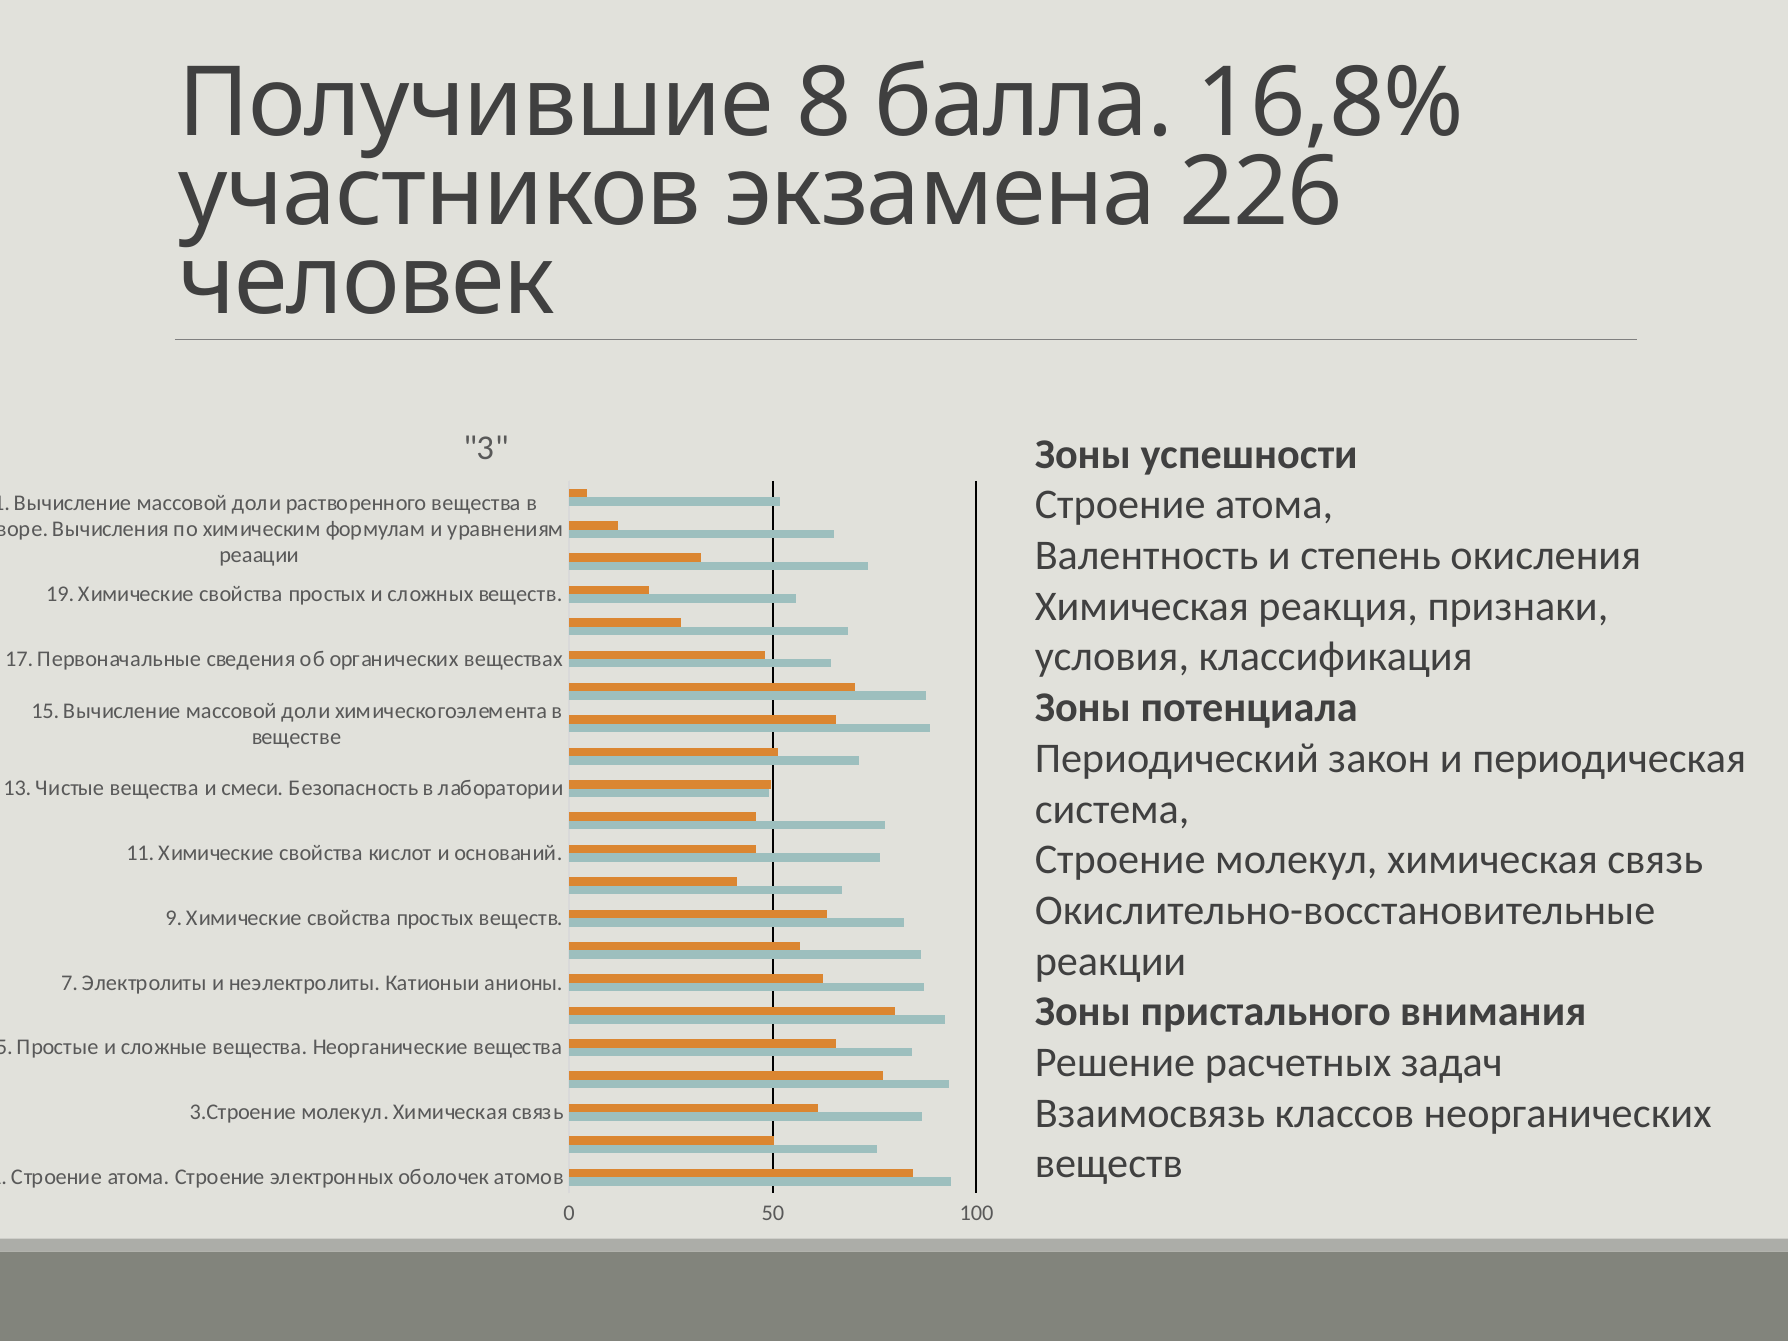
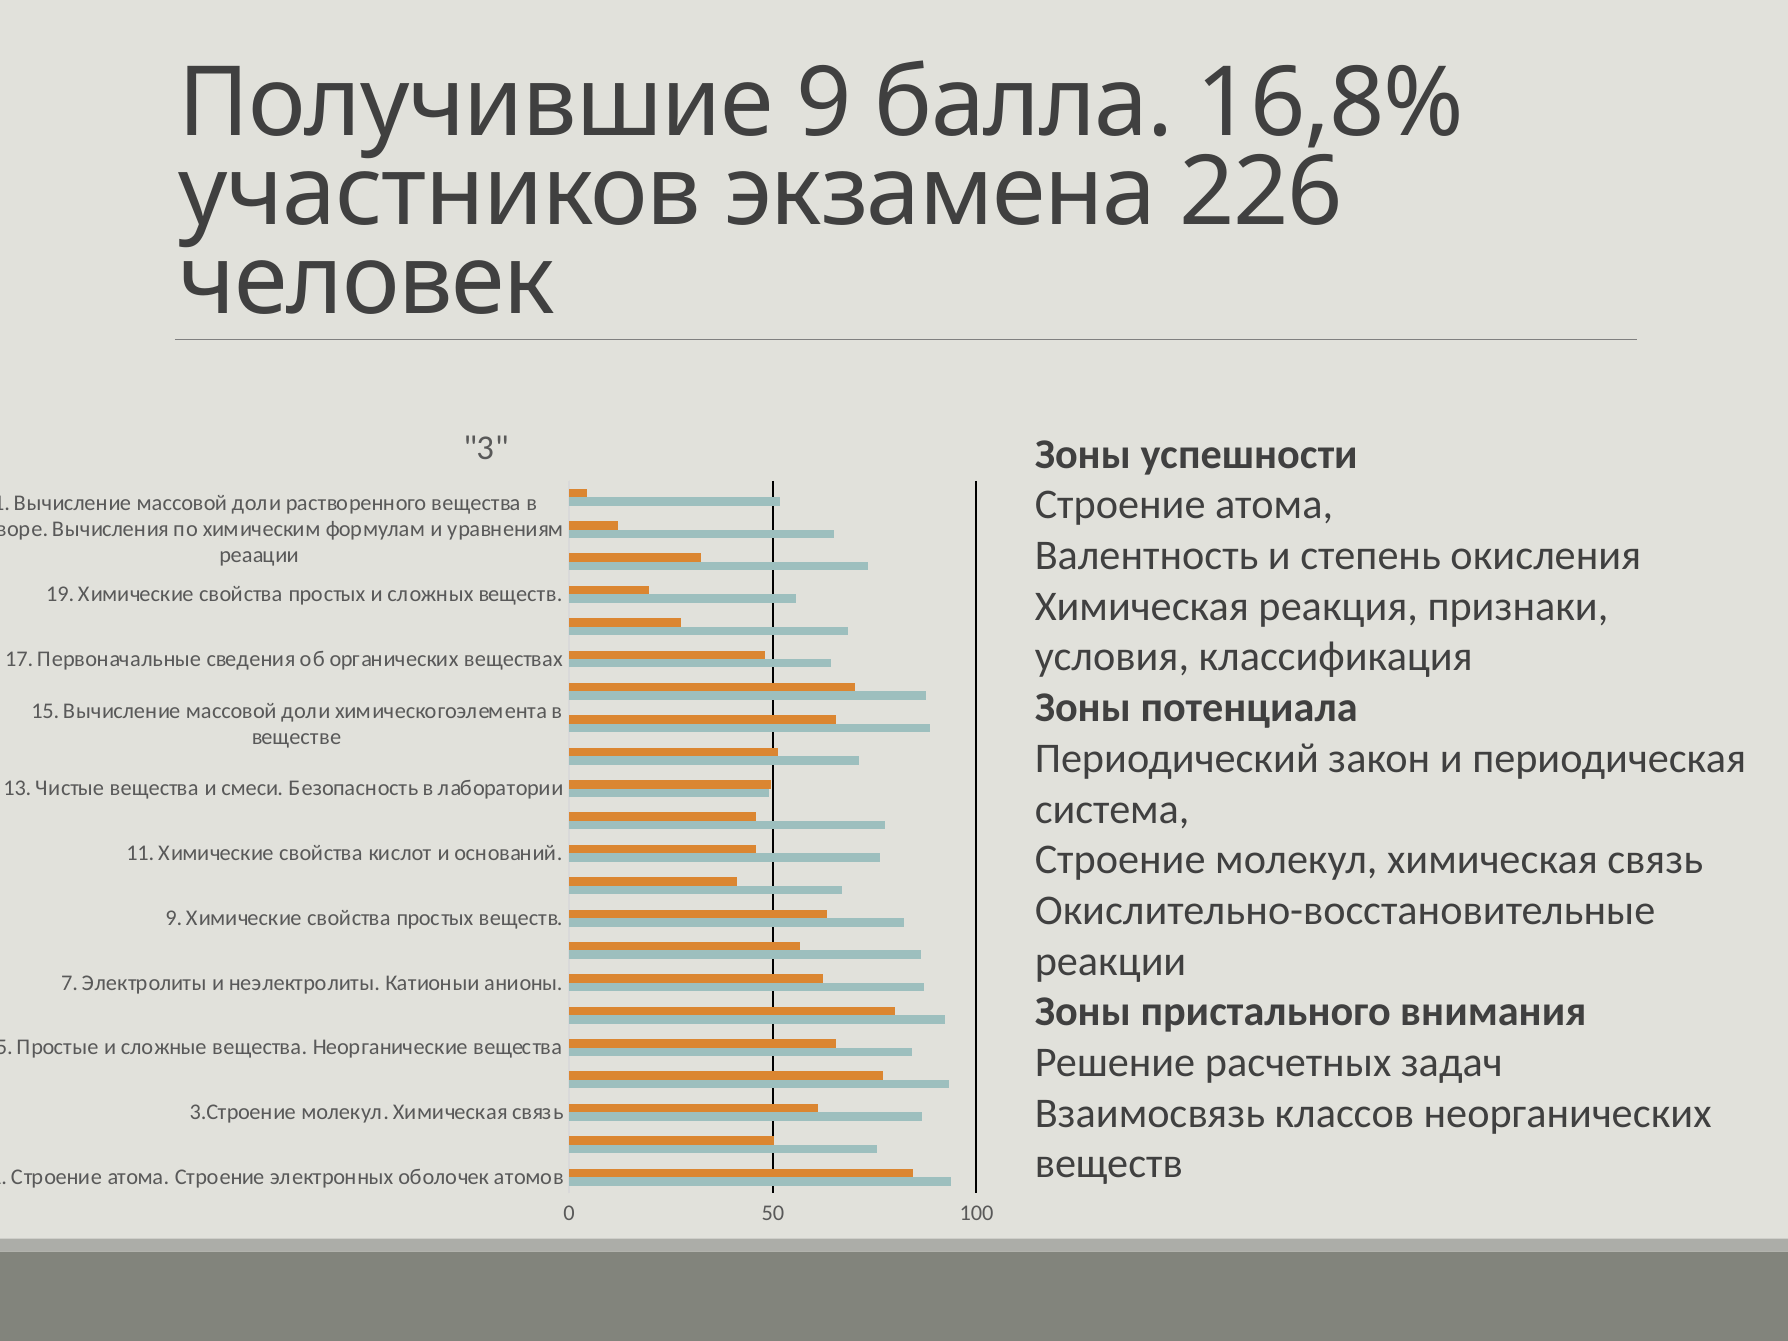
Получившие 8: 8 -> 9
